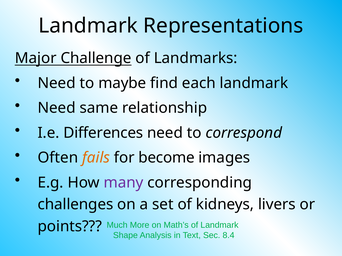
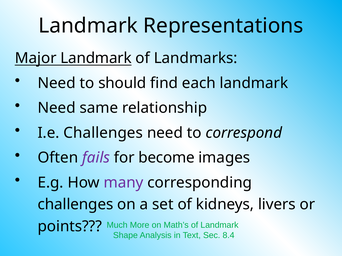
Major Challenge: Challenge -> Landmark
maybe: maybe -> should
I.e Differences: Differences -> Challenges
fails colour: orange -> purple
